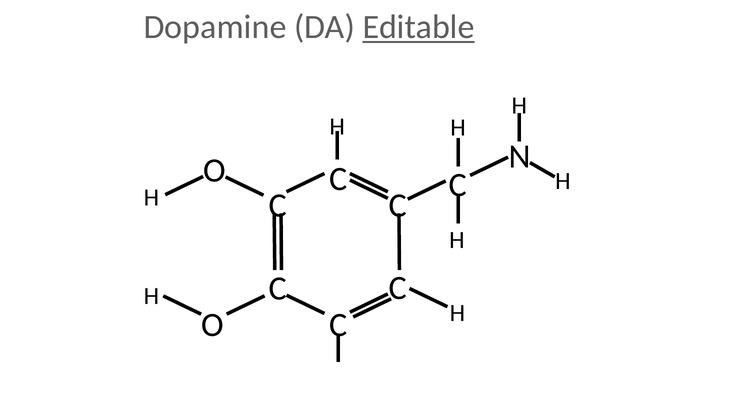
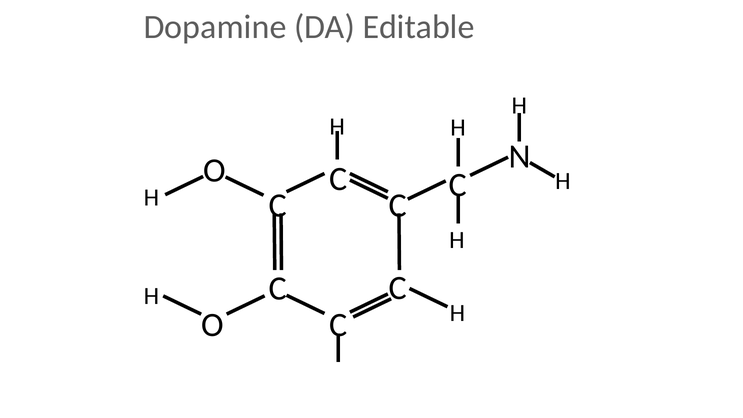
Editable underline: present -> none
